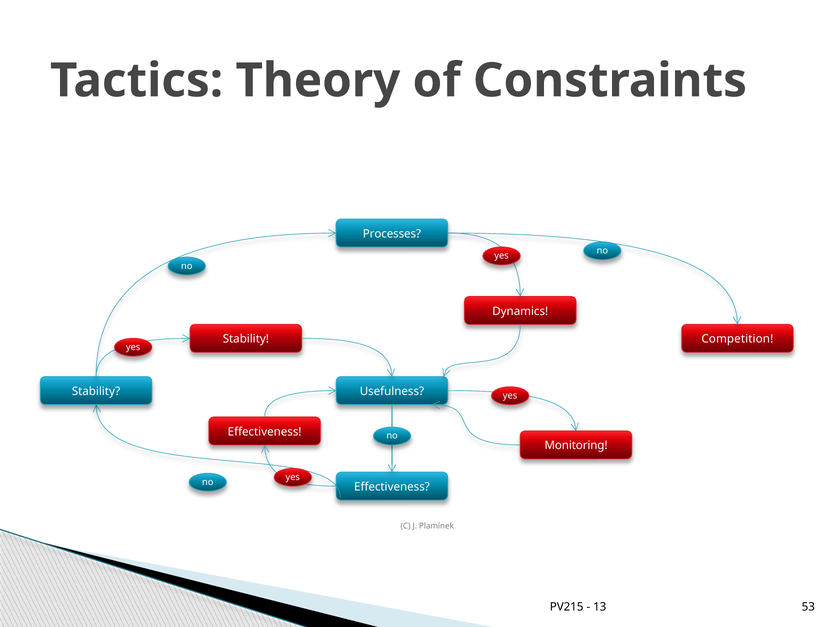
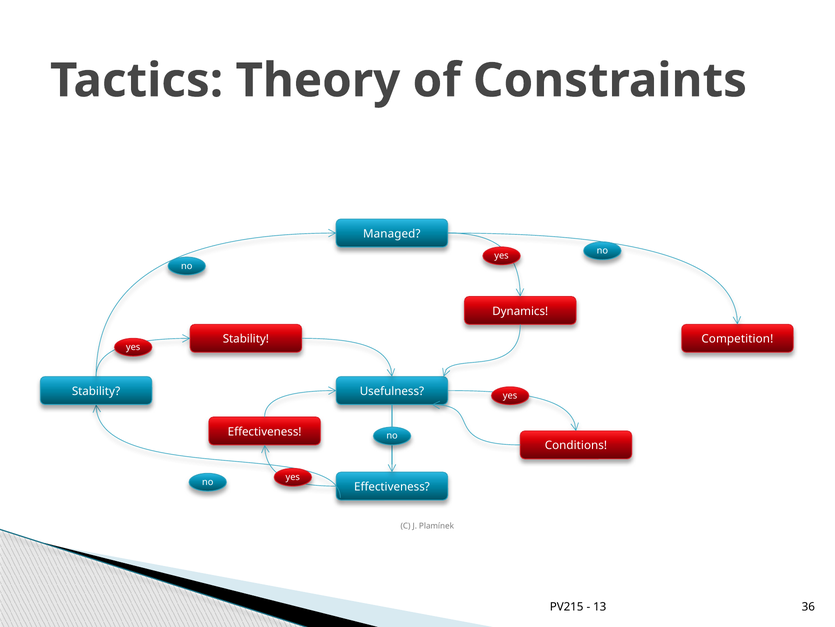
Processes: Processes -> Managed
Monitoring: Monitoring -> Conditions
53: 53 -> 36
